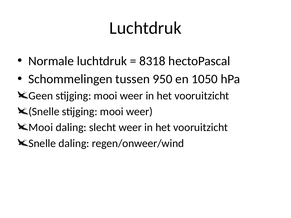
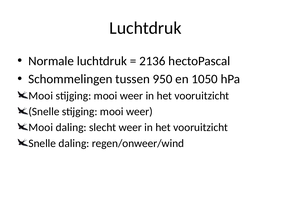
8318: 8318 -> 2136
Geen at (41, 96): Geen -> Mooi
